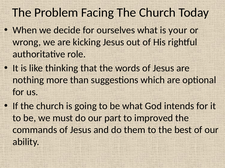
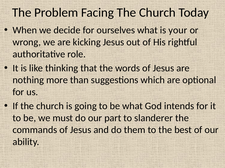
improved: improved -> slanderer
